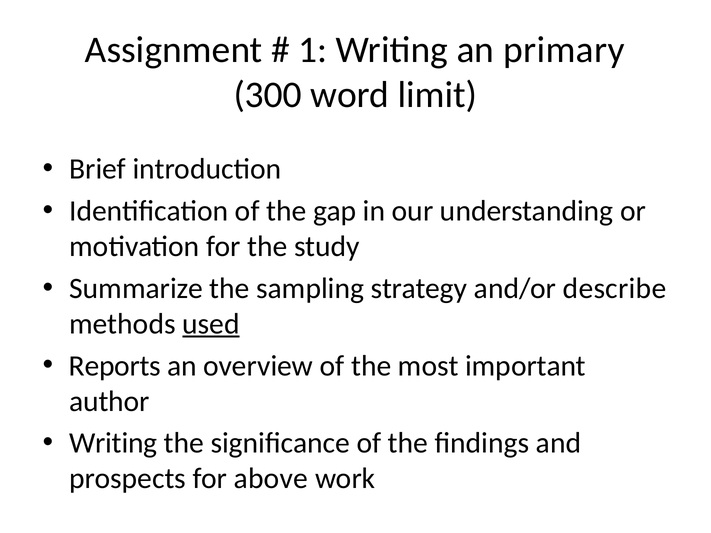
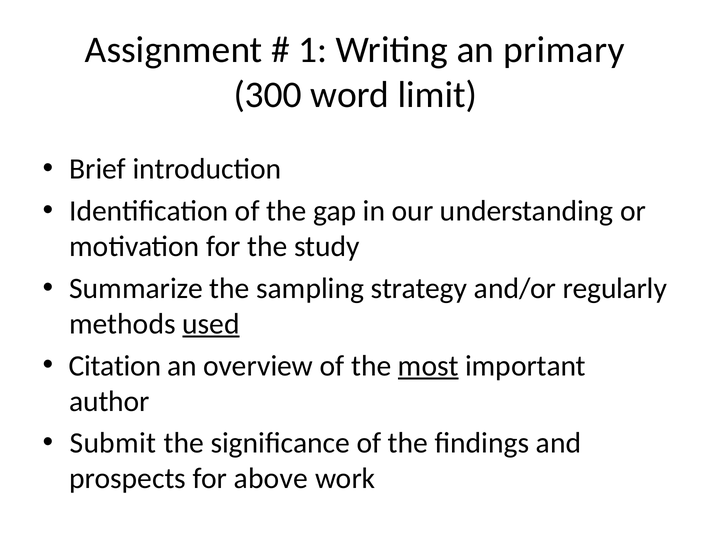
describe: describe -> regularly
Reports: Reports -> Citation
most underline: none -> present
Writing at (113, 443): Writing -> Submit
